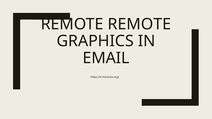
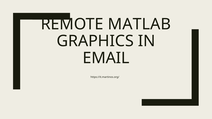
REMOTE REMOTE: REMOTE -> MATLAB
